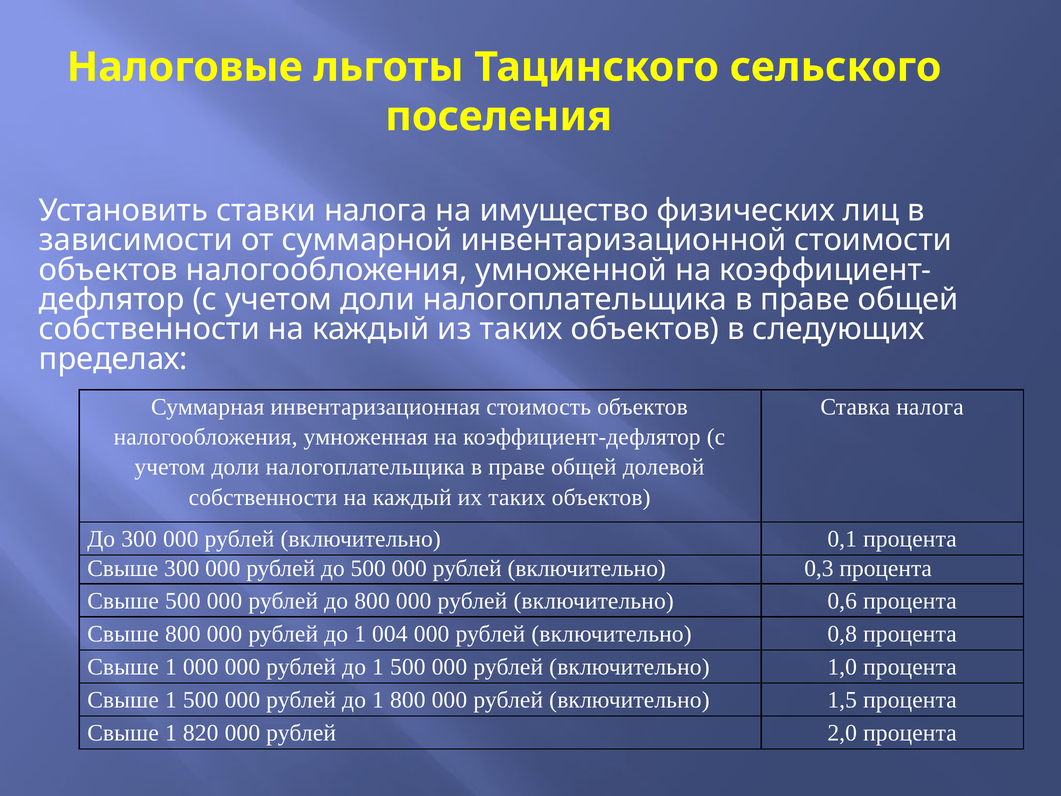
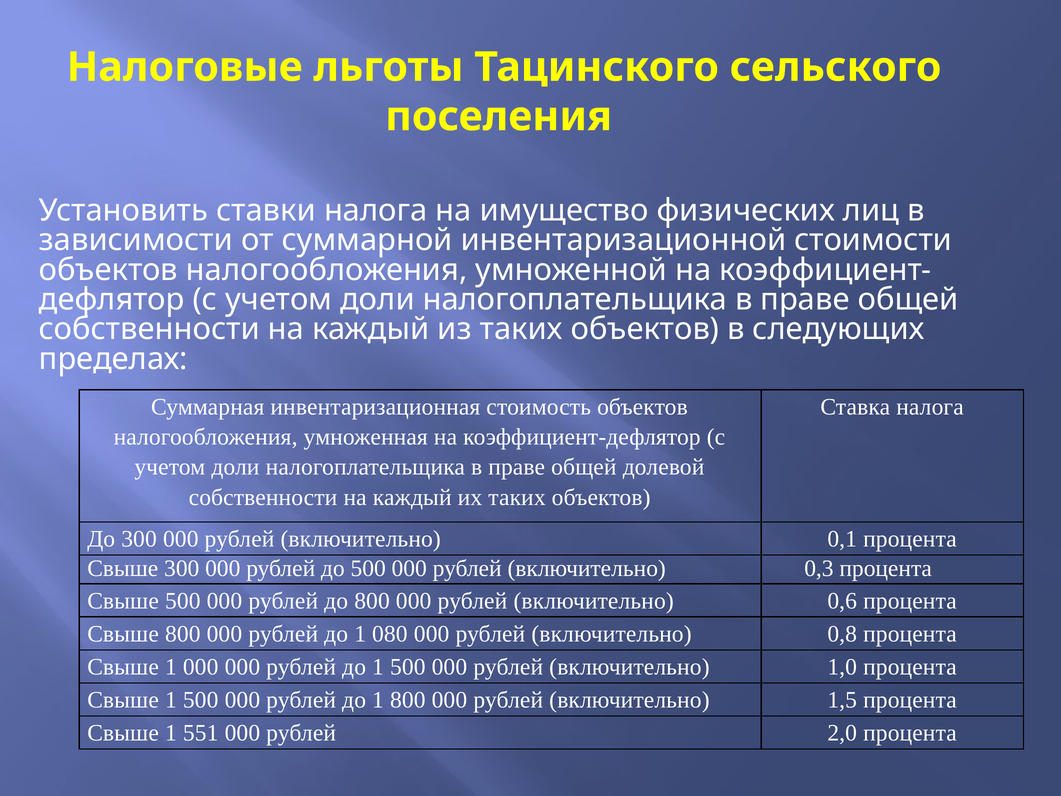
004: 004 -> 080
820: 820 -> 551
